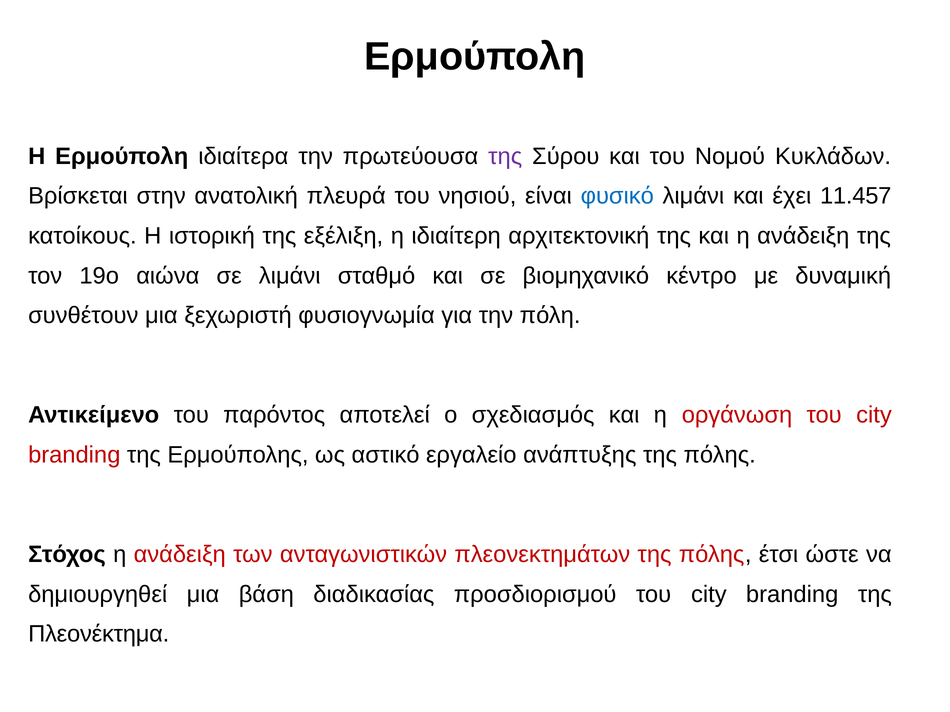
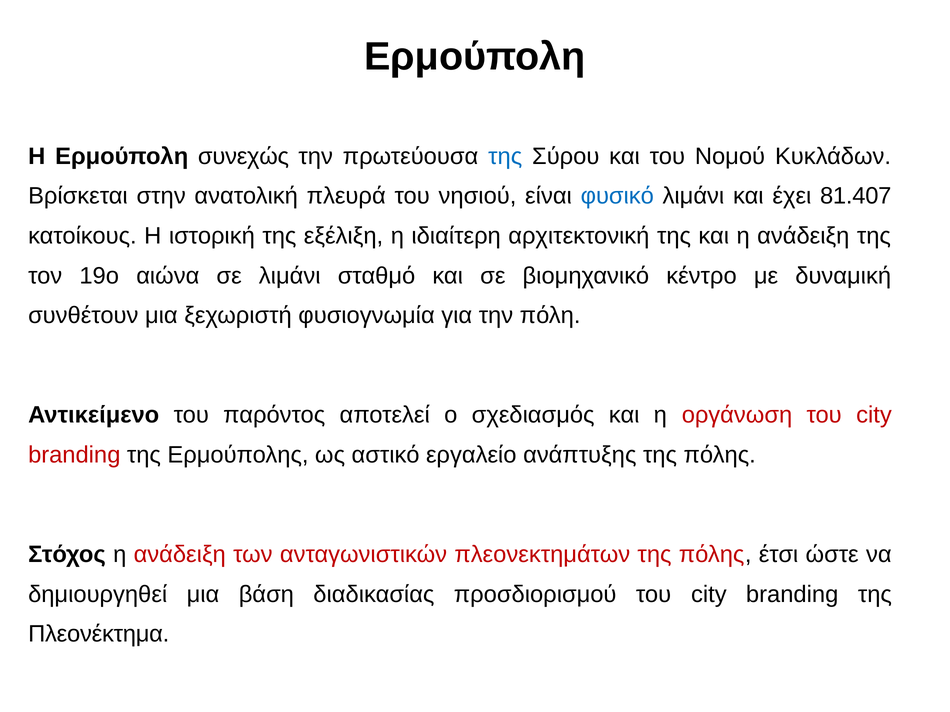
ιδιαίτερα: ιδιαίτερα -> συνεχώς
της at (505, 156) colour: purple -> blue
11.457: 11.457 -> 81.407
